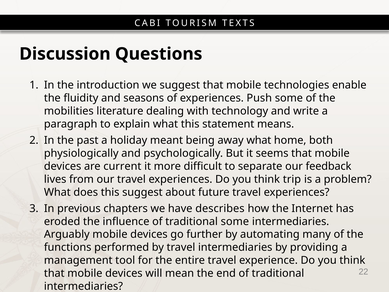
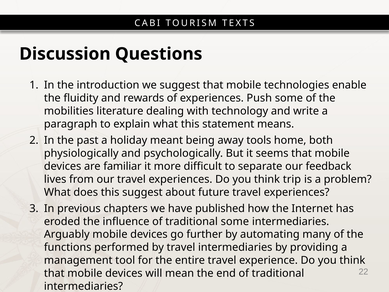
seasons: seasons -> rewards
away what: what -> tools
current: current -> familiar
describes: describes -> published
